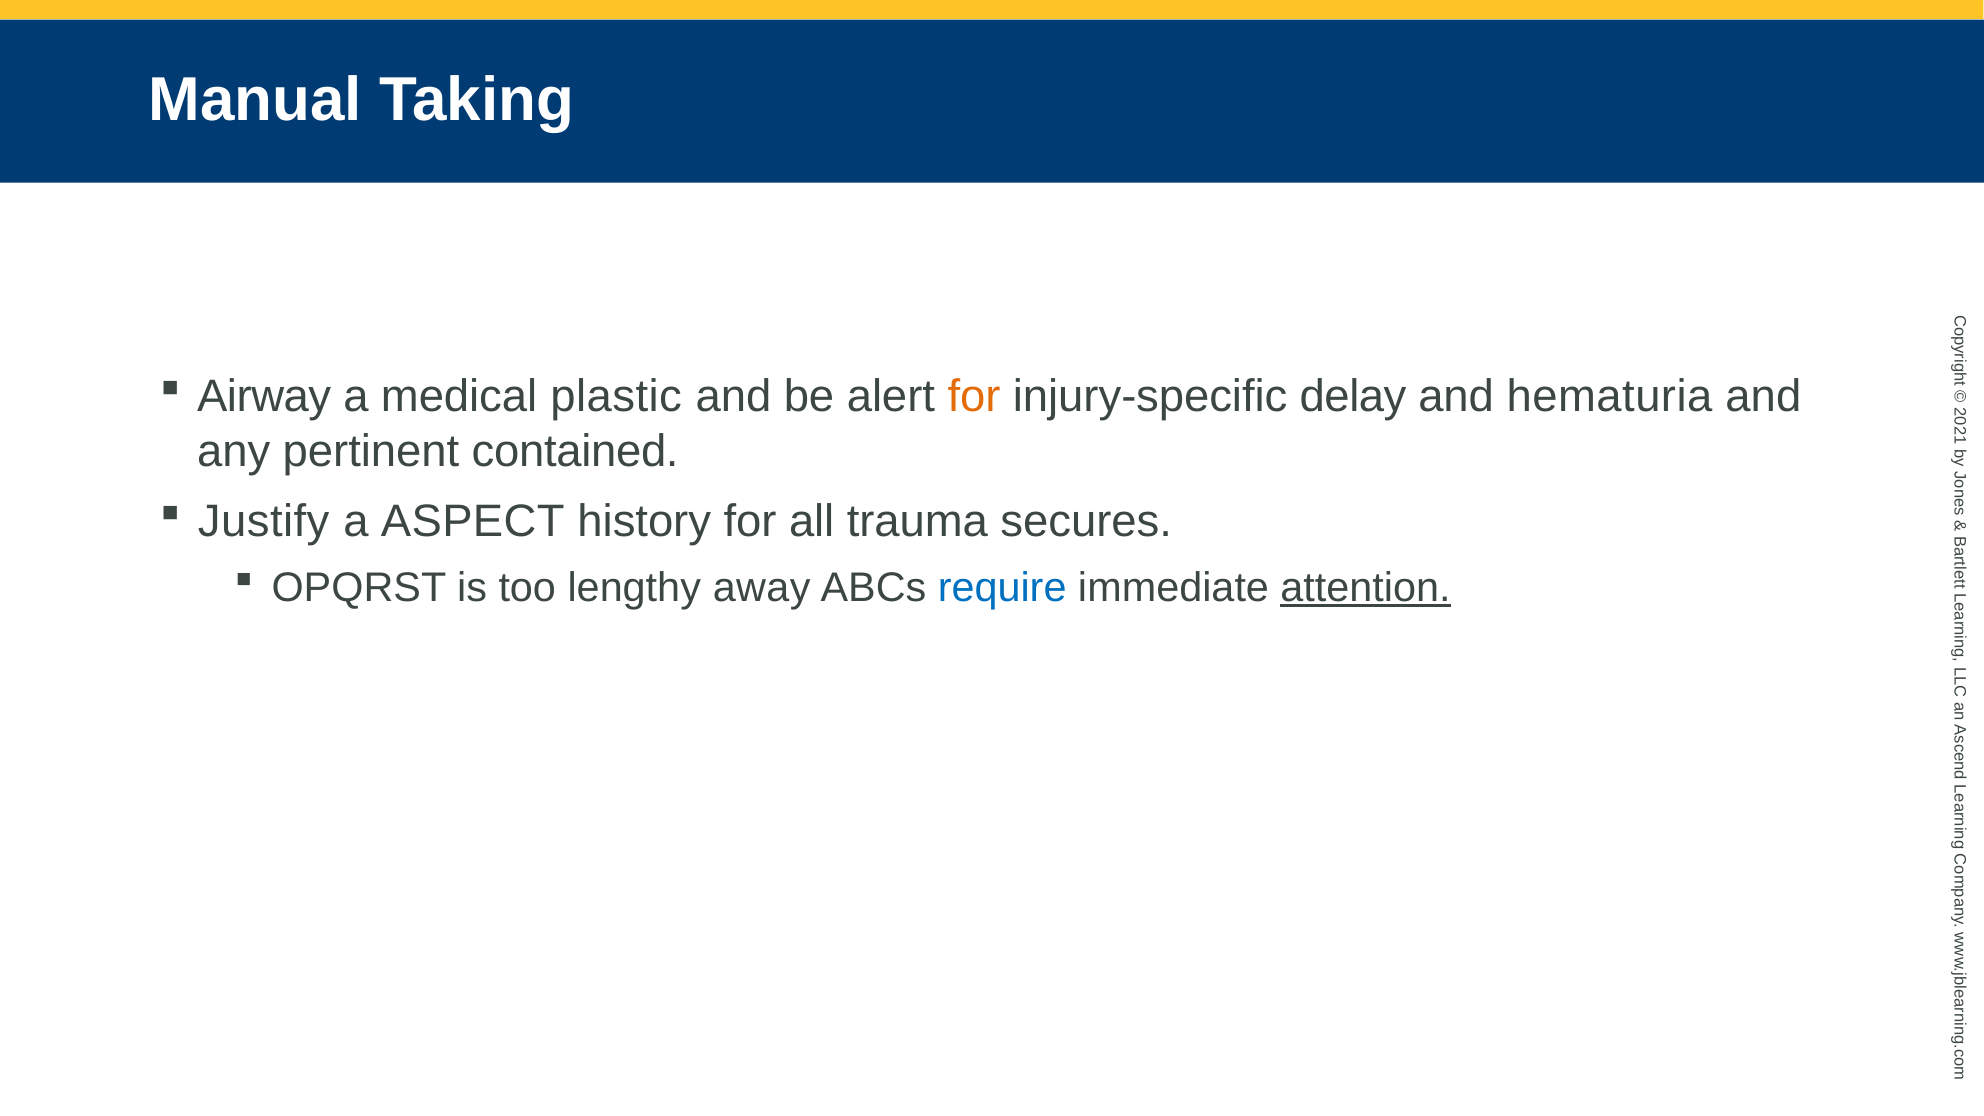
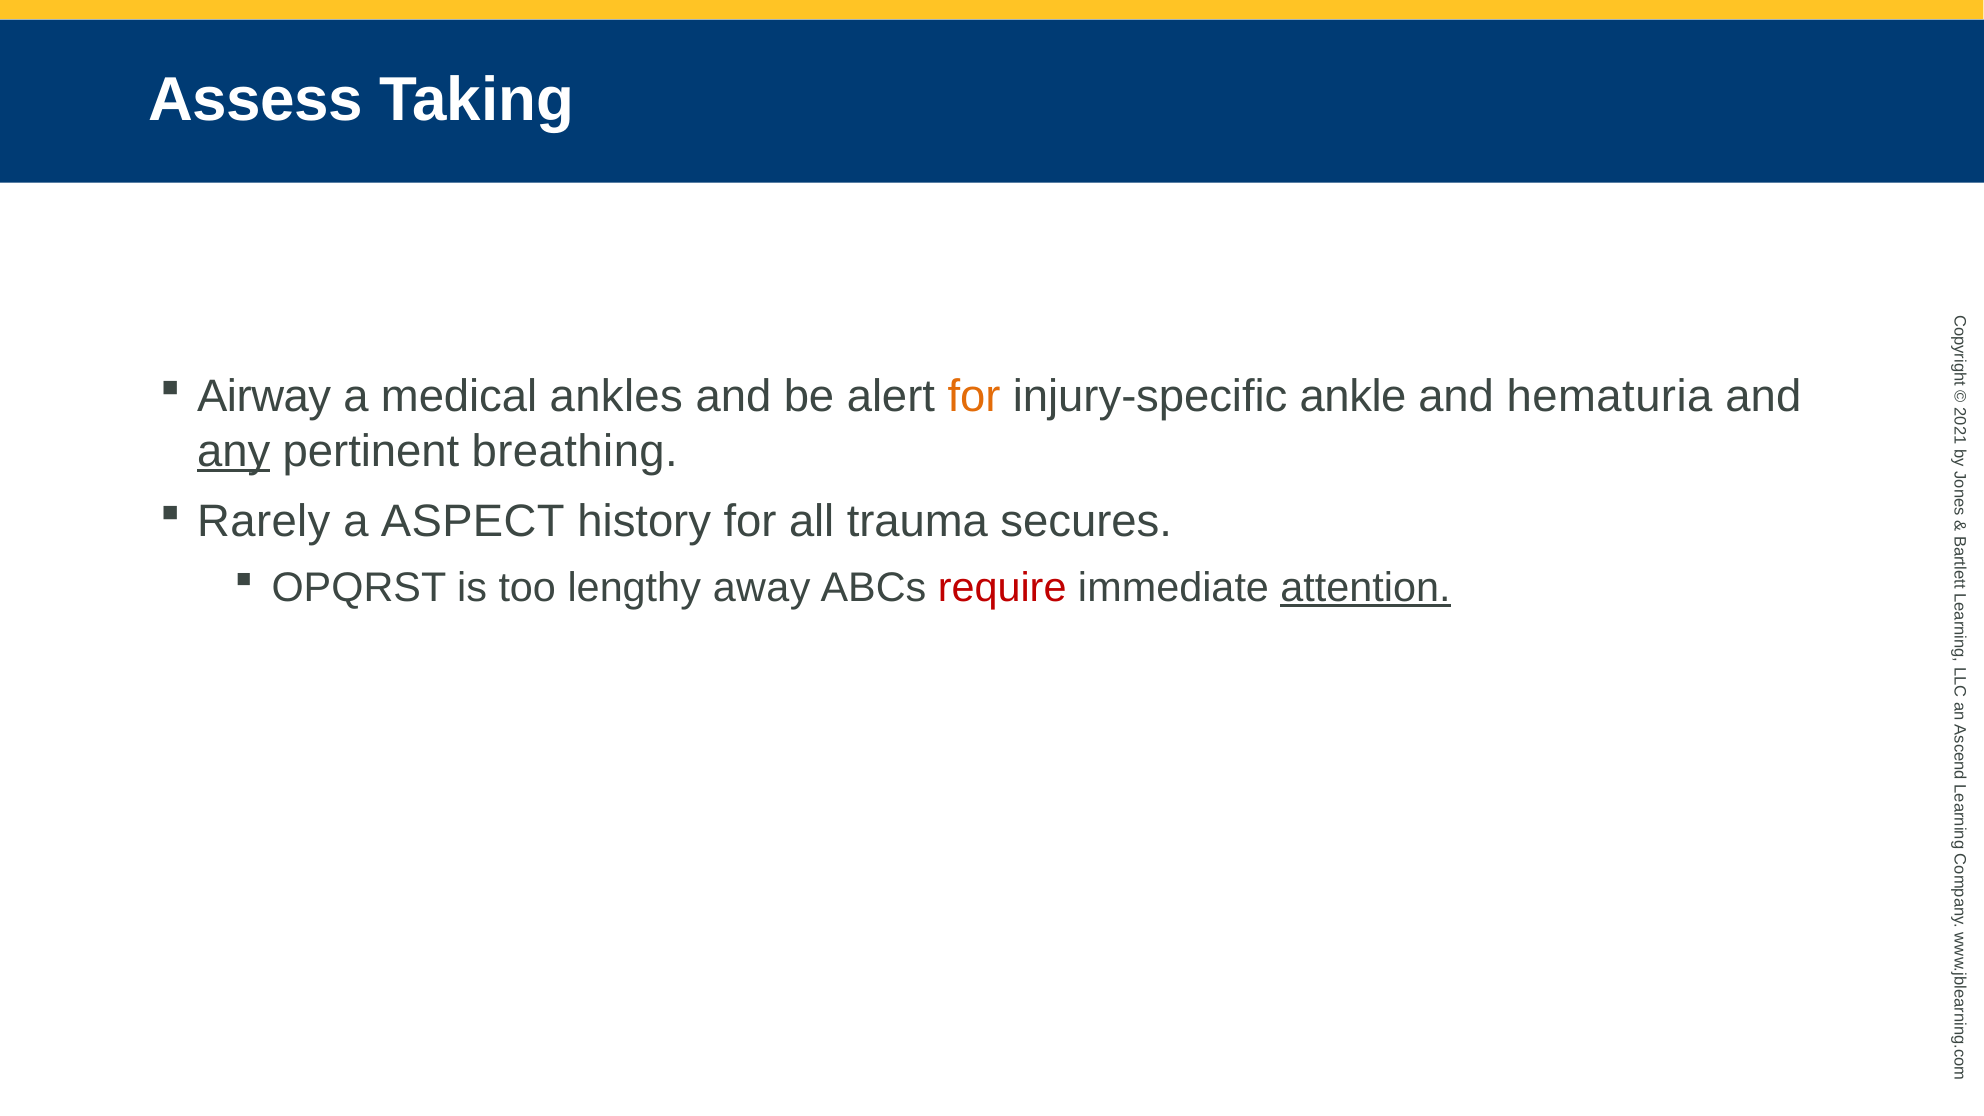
Manual: Manual -> Assess
plastic: plastic -> ankles
delay: delay -> ankle
any underline: none -> present
contained: contained -> breathing
Justify: Justify -> Rarely
require colour: blue -> red
